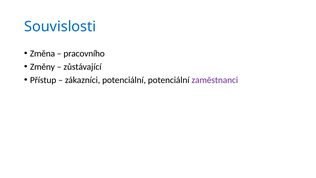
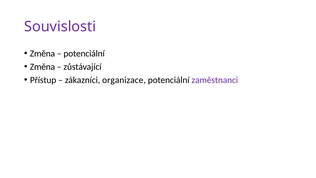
Souvislosti colour: blue -> purple
pracovního at (84, 53): pracovního -> potenciální
Změny at (42, 67): Změny -> Změna
zákazníci potenciální: potenciální -> organizace
